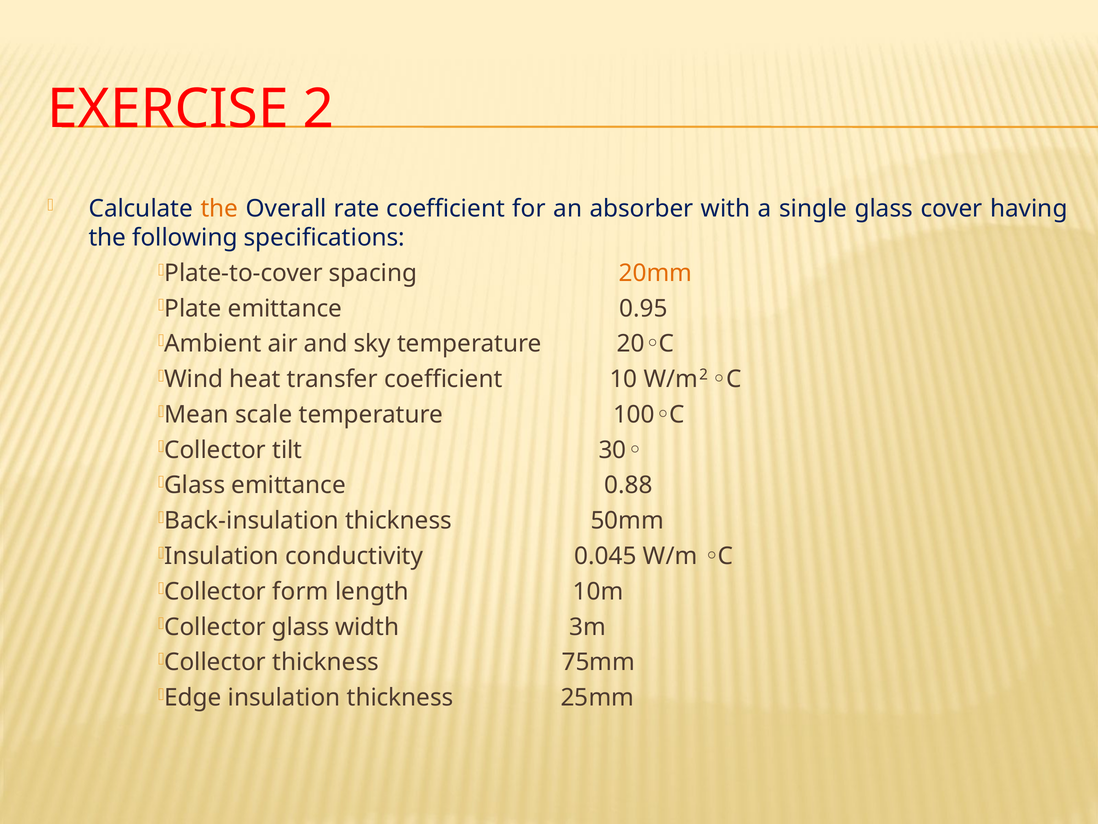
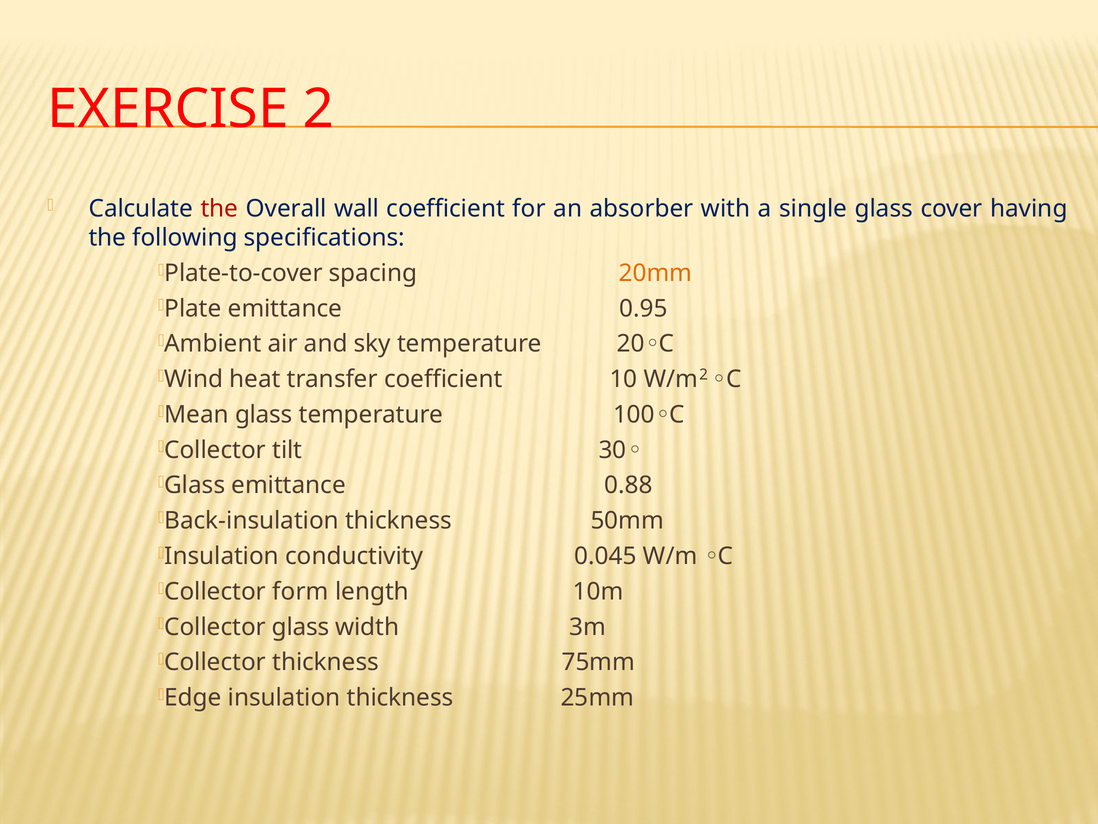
the at (219, 208) colour: orange -> red
rate: rate -> wall
scale at (264, 414): scale -> glass
